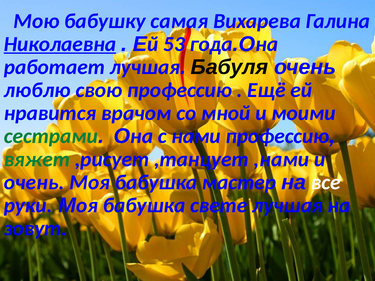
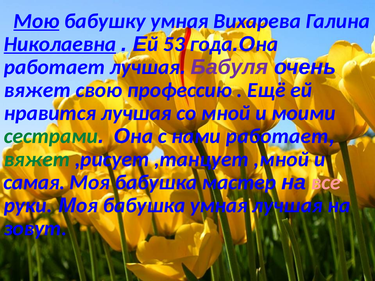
Мою underline: none -> present
бабушку самая: самая -> умная
Бабуля colour: black -> purple
люблю at (37, 90): люблю -> вяжет
нравится врачом: врачом -> лучшая
нами профессию: профессию -> работает
,нами: ,нами -> ,мной
очень at (34, 182): очень -> самая
все colour: white -> pink
бабушка свете: свете -> умная
